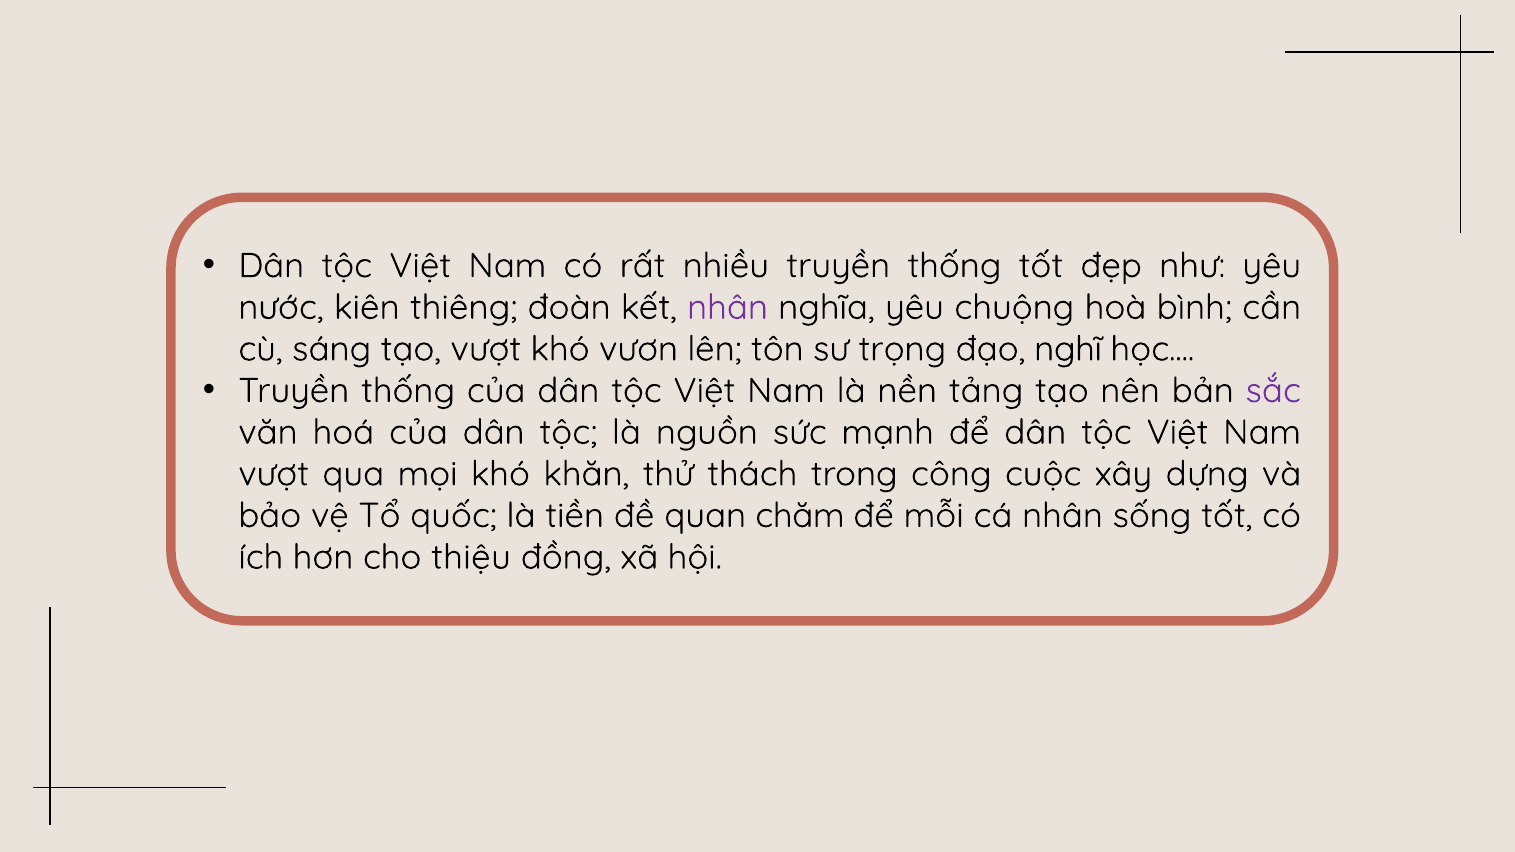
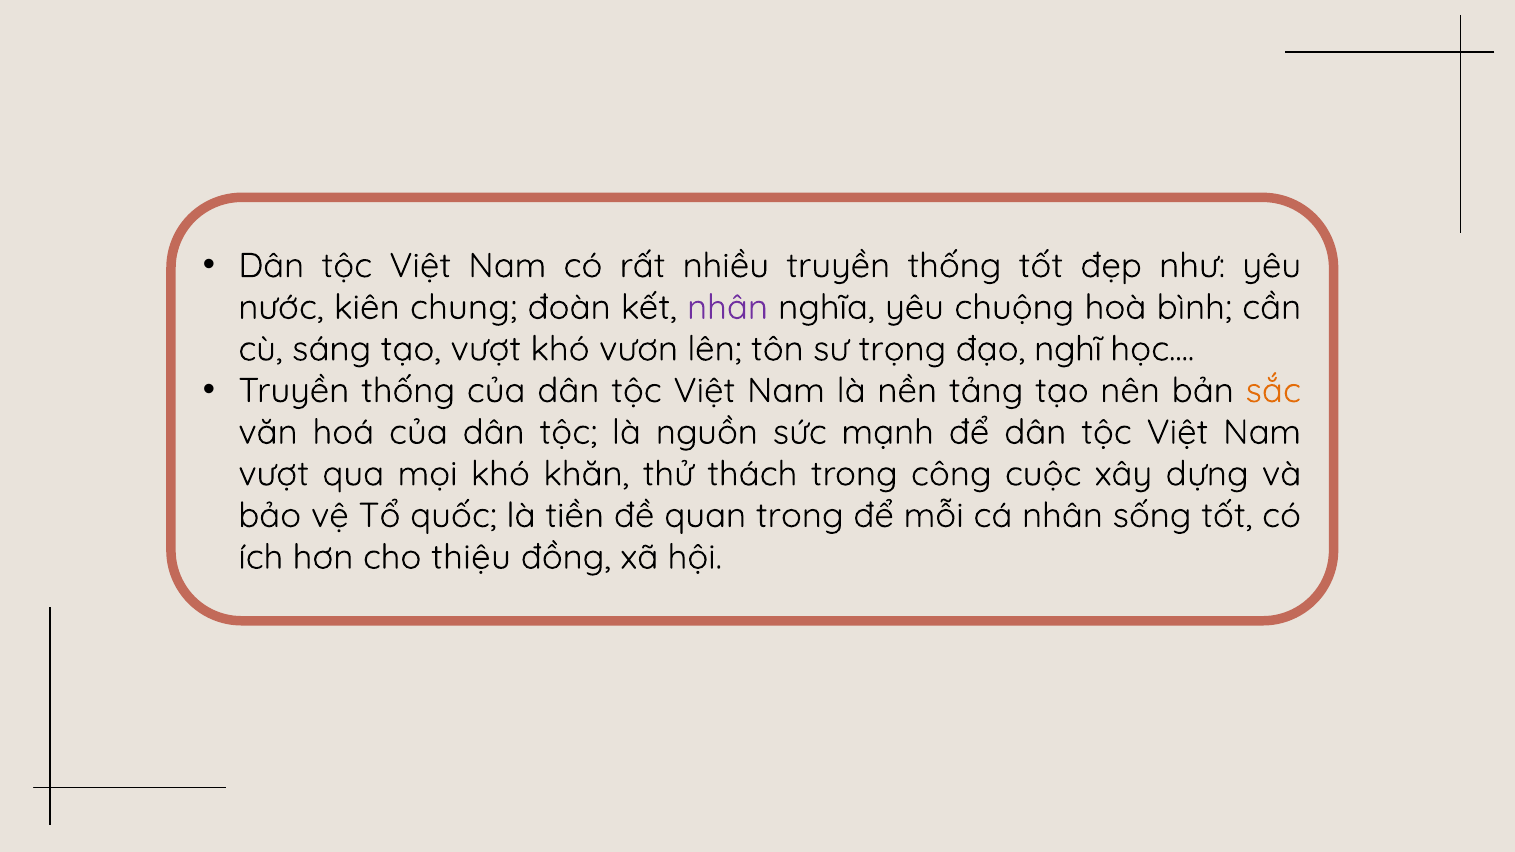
thiêng: thiêng -> chung
sắc colour: purple -> orange
quan chăm: chăm -> trong
